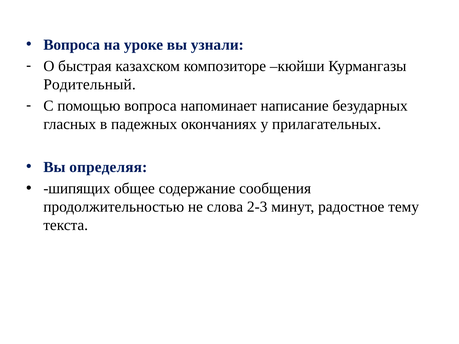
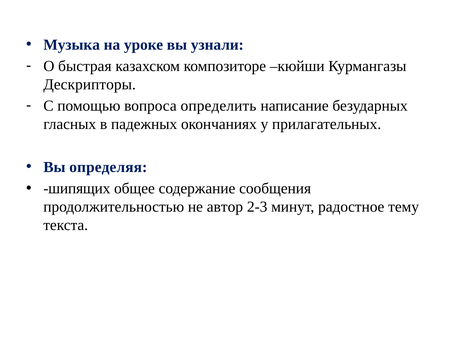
Вопроса at (72, 45): Вопроса -> Музыка
Родительный: Родительный -> Дескрипторы
напоминает: напоминает -> определить
слова: слова -> автор
